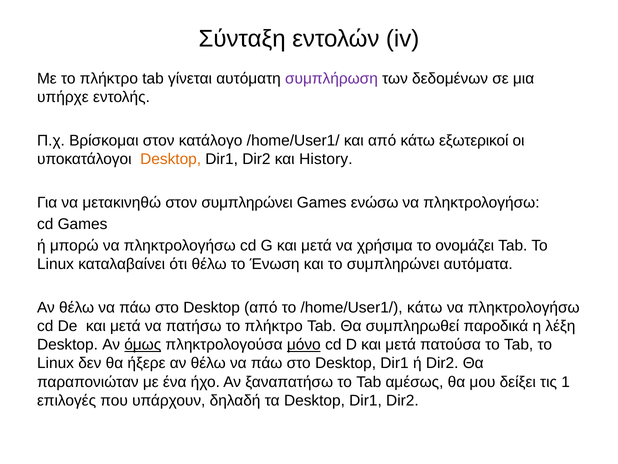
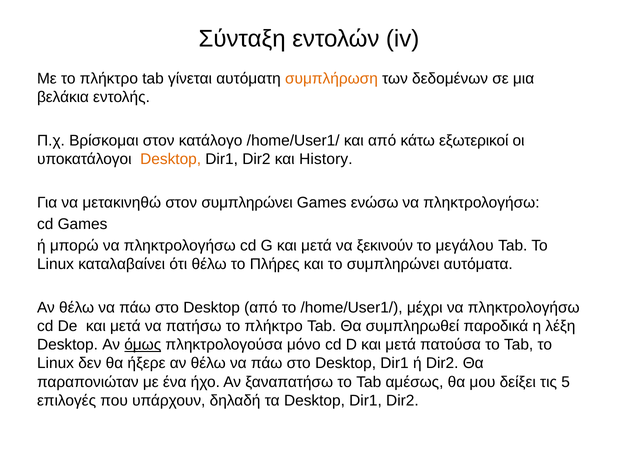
συμπλήρωση colour: purple -> orange
υπήρχε: υπήρχε -> βελάκια
χρήσιμα: χρήσιμα -> ξεκινούν
ονομάζει: ονομάζει -> μεγάλου
Ένωση: Ένωση -> Πλήρες
/home/User1/ κάτω: κάτω -> μέχρι
μόνο underline: present -> none
1: 1 -> 5
